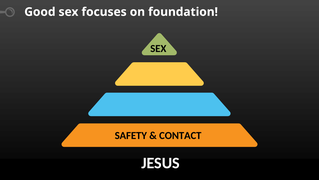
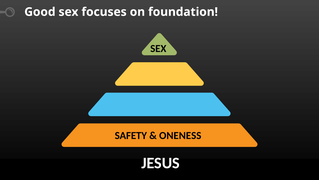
CONTACT: CONTACT -> ONENESS
